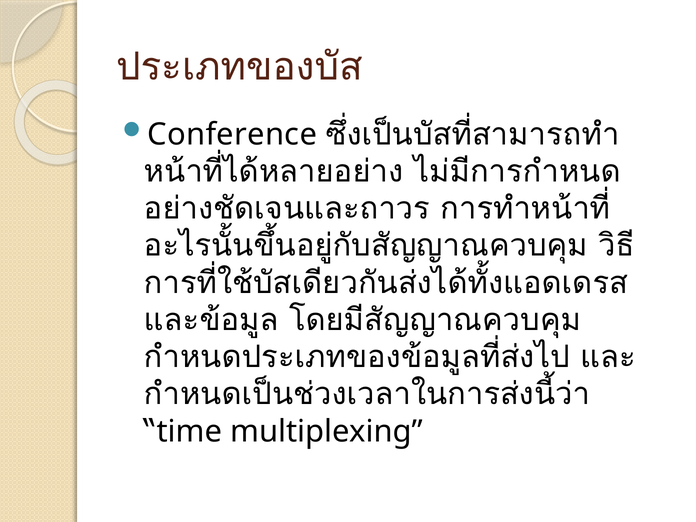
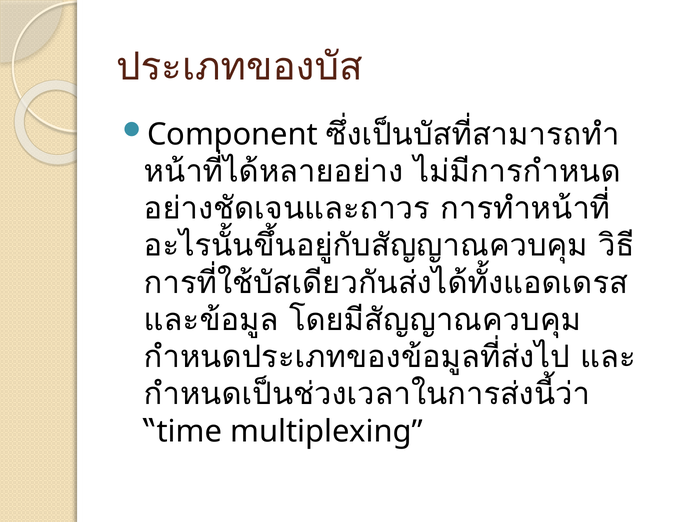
Conference: Conference -> Component
